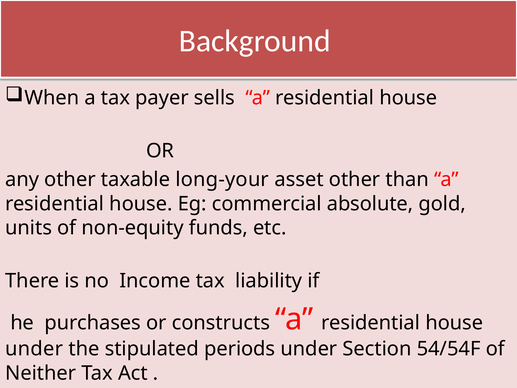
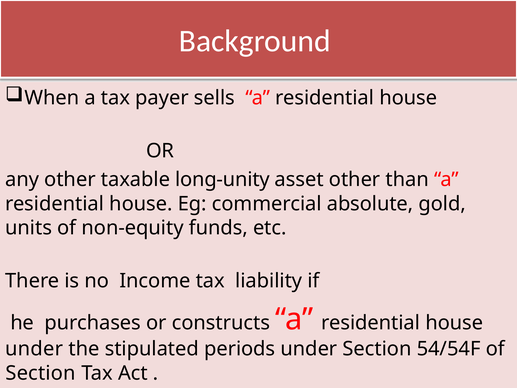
long-your: long-your -> long-unity
Neither at (41, 373): Neither -> Section
